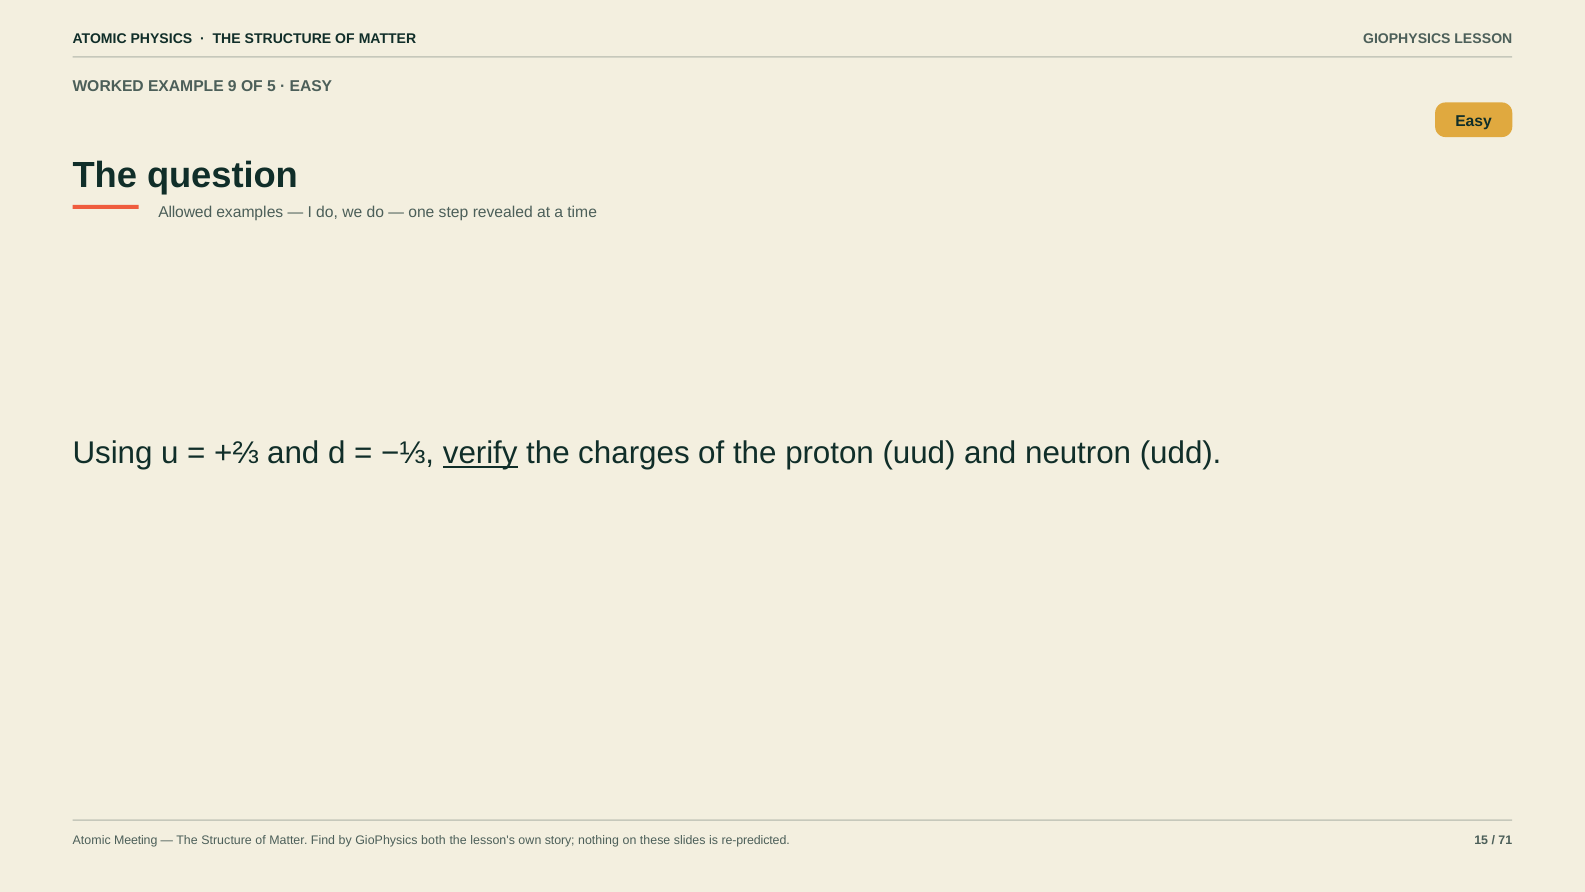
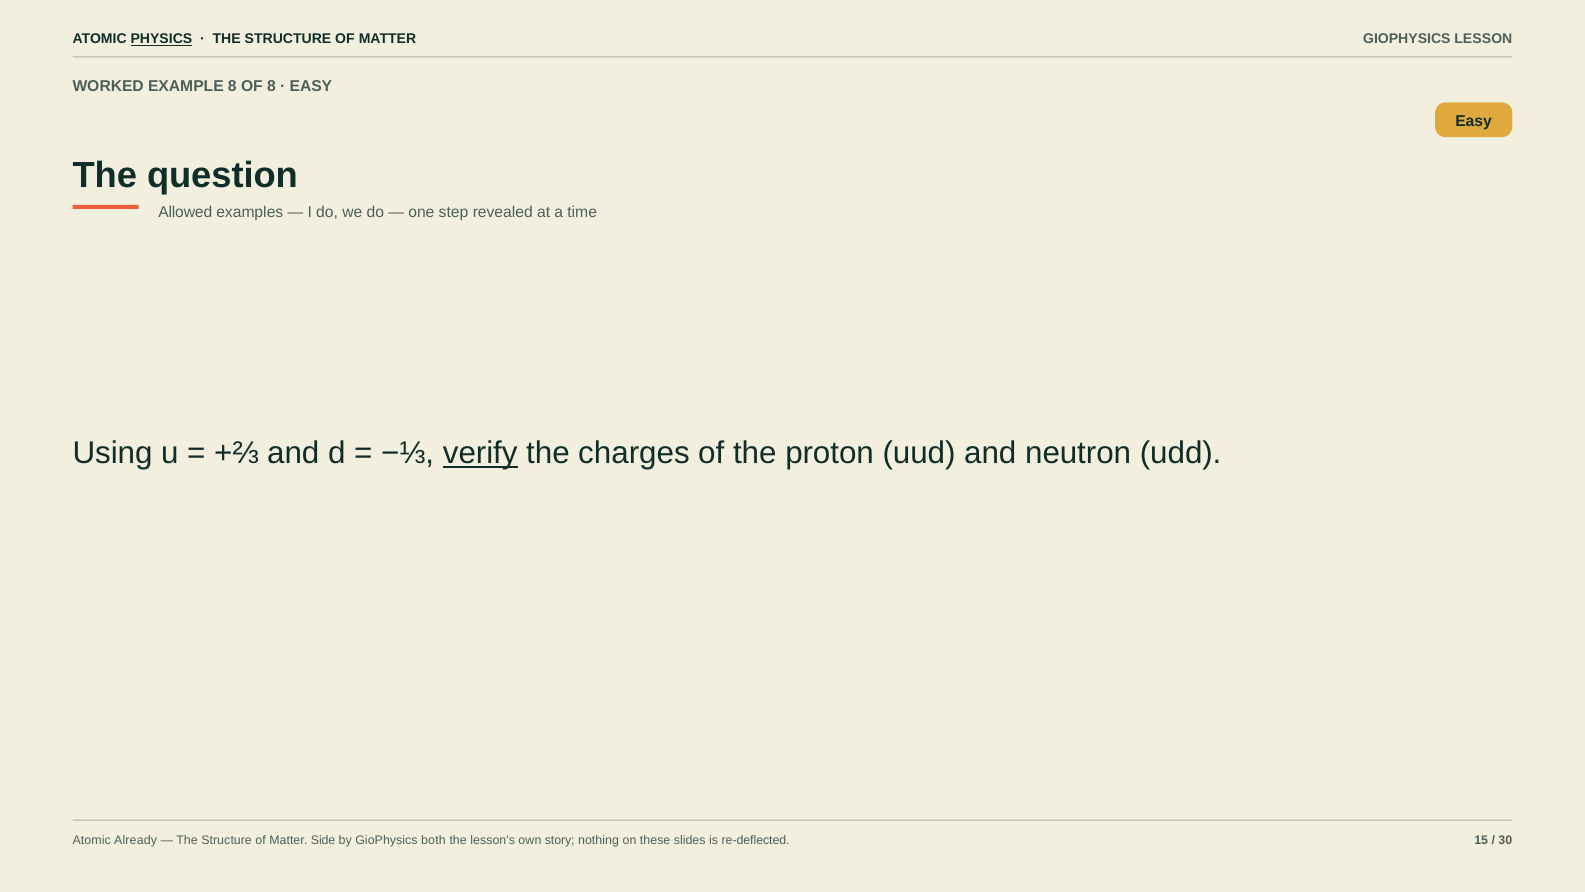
PHYSICS underline: none -> present
EXAMPLE 9: 9 -> 8
OF 5: 5 -> 8
Meeting: Meeting -> Already
Find: Find -> Side
re-predicted: re-predicted -> re-deflected
71: 71 -> 30
